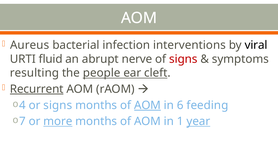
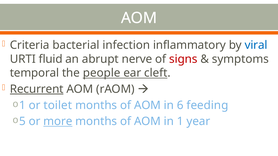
Aureus: Aureus -> Criteria
interventions: interventions -> inflammatory
viral colour: black -> blue
resulting: resulting -> temporal
4 at (22, 105): 4 -> 1
or signs: signs -> toilet
AOM at (148, 105) underline: present -> none
7: 7 -> 5
year underline: present -> none
